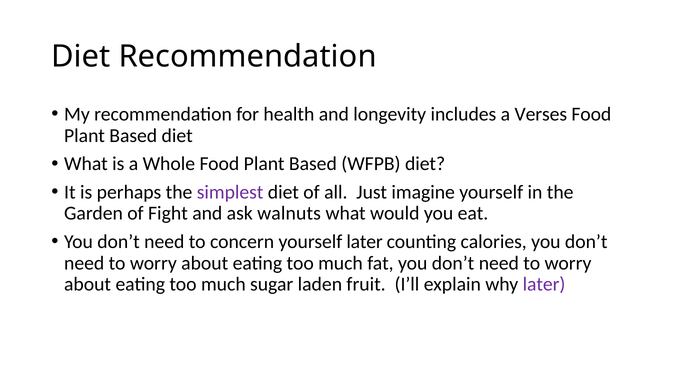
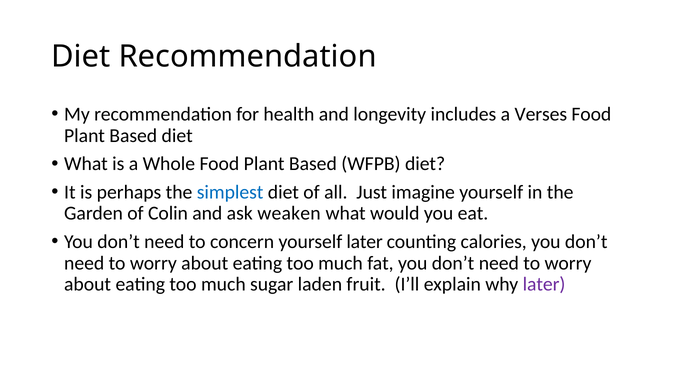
simplest colour: purple -> blue
Fight: Fight -> Colin
walnuts: walnuts -> weaken
